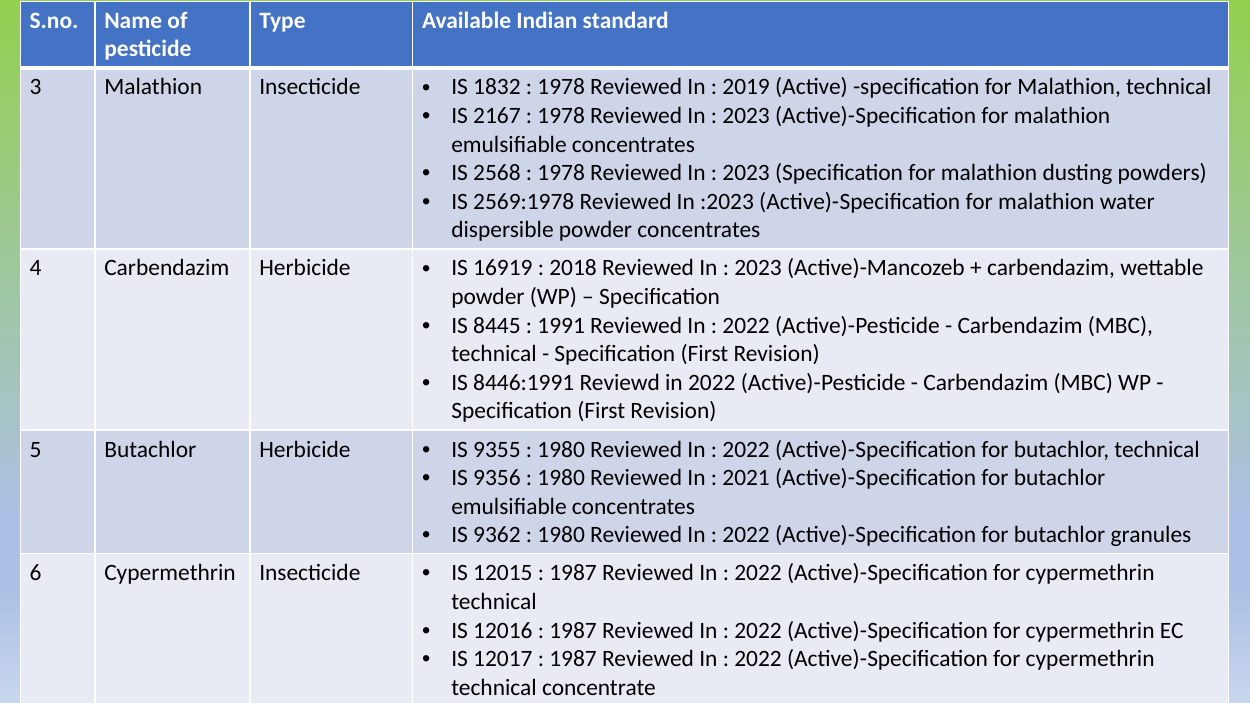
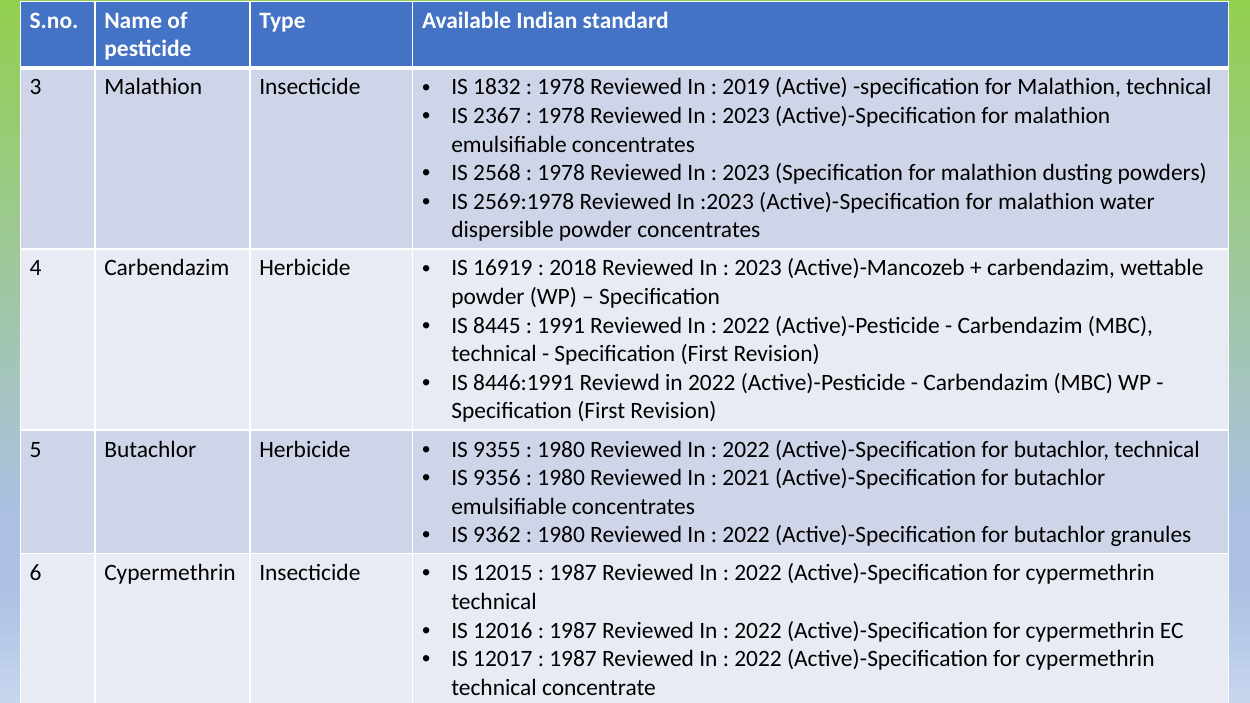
2167: 2167 -> 2367
